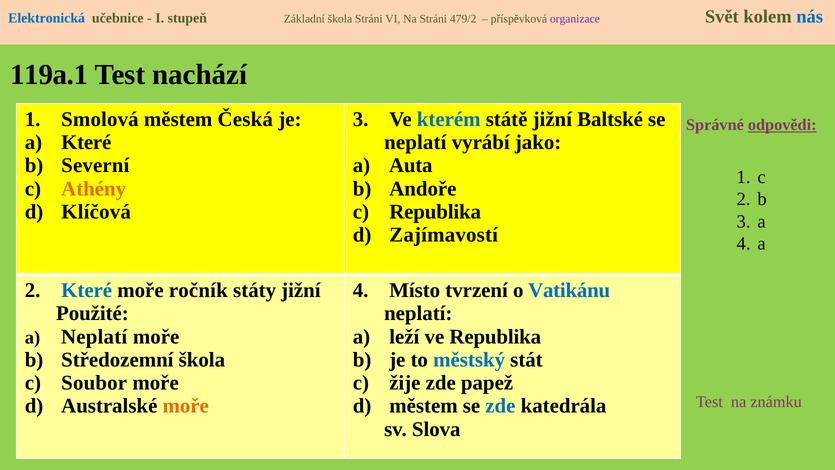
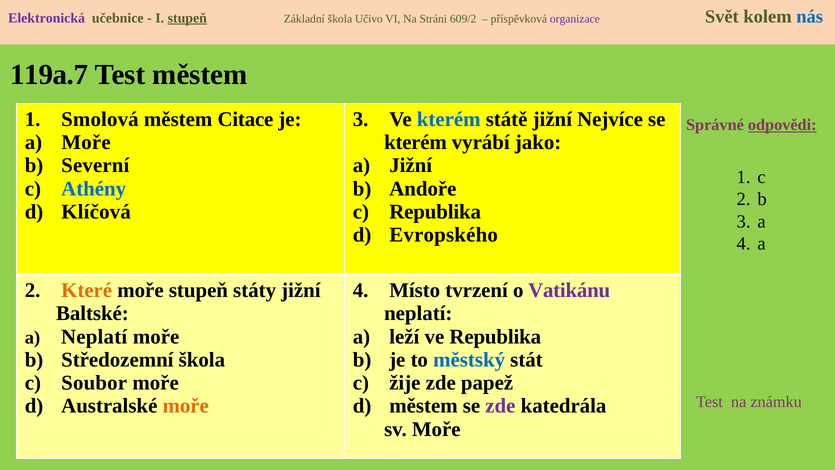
Elektronická colour: blue -> purple
stupeň at (187, 18) underline: none -> present
škola Stráni: Stráni -> Učivo
479/2: 479/2 -> 609/2
119a.1: 119a.1 -> 119a.7
Test nachází: nachází -> městem
Česká: Česká -> Citace
Baltské: Baltské -> Nejvíce
a Které: Které -> Moře
neplatí at (415, 142): neplatí -> kterém
a Auta: Auta -> Jižní
Athény colour: orange -> blue
Zajímavostí: Zajímavostí -> Evropského
Které at (87, 290) colour: blue -> orange
moře ročník: ročník -> stupeň
Vatikánu colour: blue -> purple
Použité: Použité -> Baltské
zde at (500, 406) colour: blue -> purple
sv Slova: Slova -> Moře
